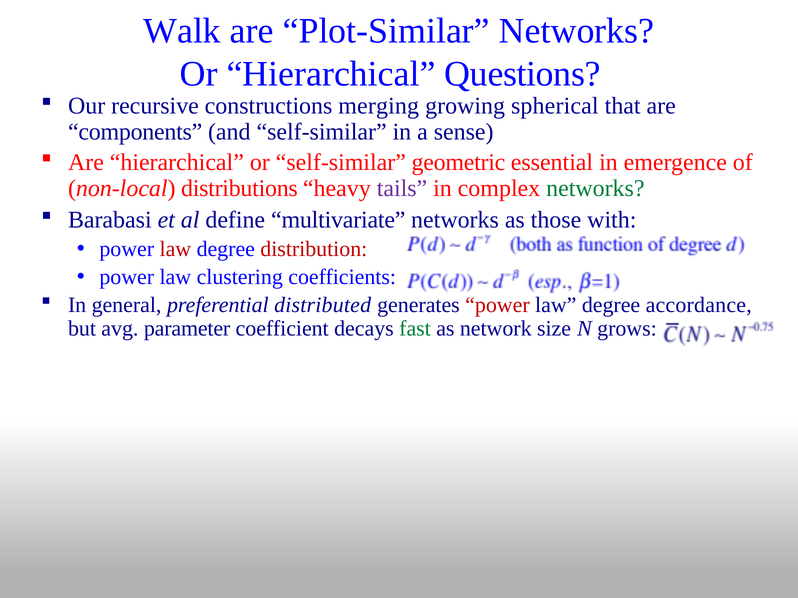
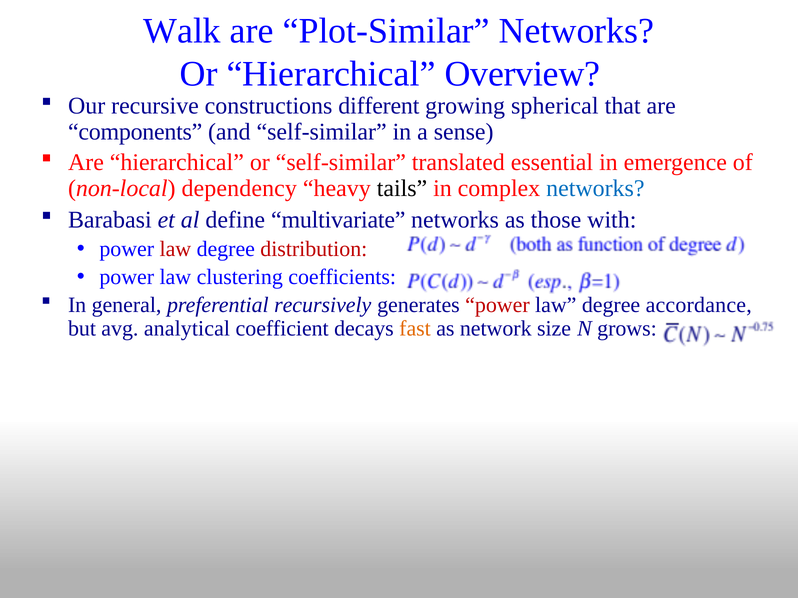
Questions: Questions -> Overview
merging: merging -> different
geometric: geometric -> translated
distributions: distributions -> dependency
tails colour: purple -> black
networks at (595, 188) colour: green -> blue
distributed: distributed -> recursively
parameter: parameter -> analytical
fast colour: green -> orange
